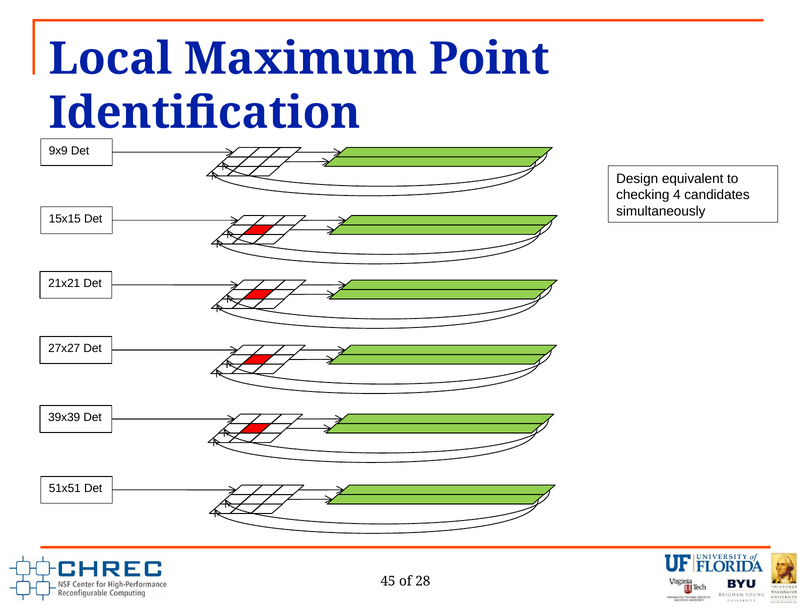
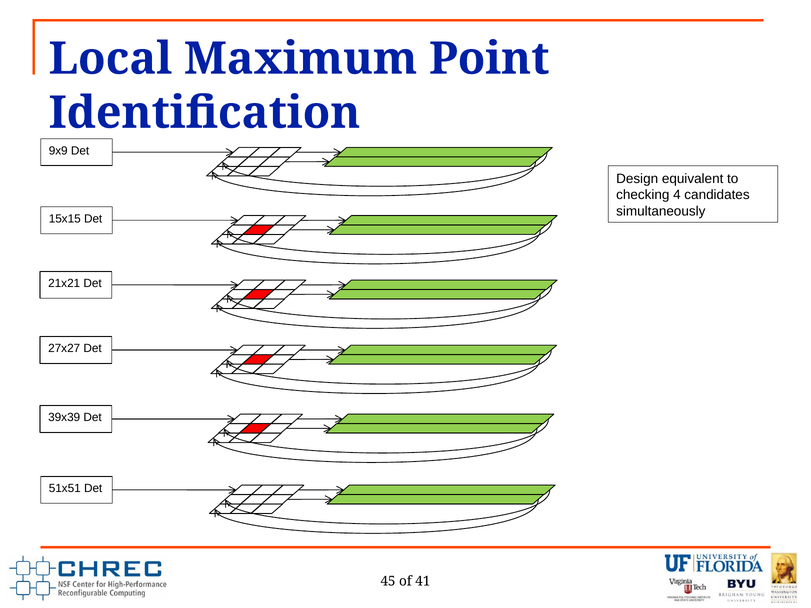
28: 28 -> 41
